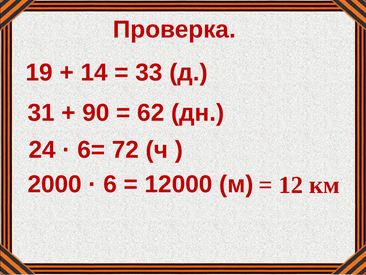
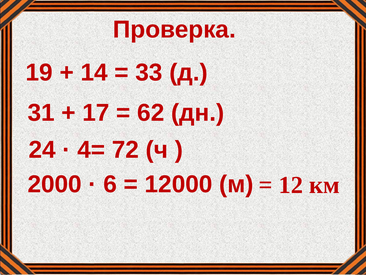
90: 90 -> 17
6=: 6= -> 4=
